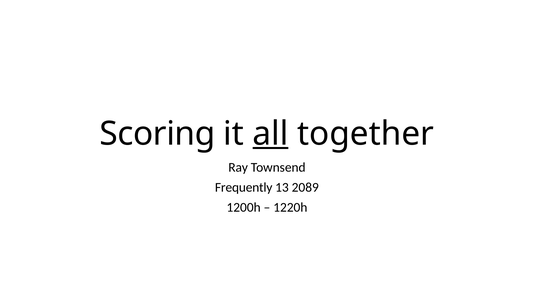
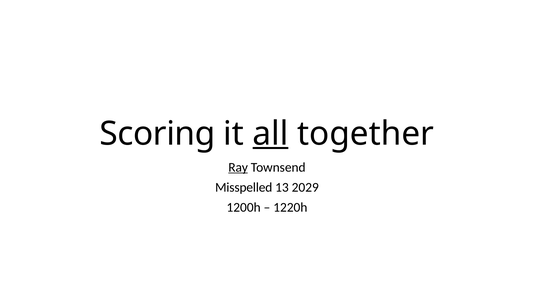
Ray underline: none -> present
Frequently: Frequently -> Misspelled
2089: 2089 -> 2029
